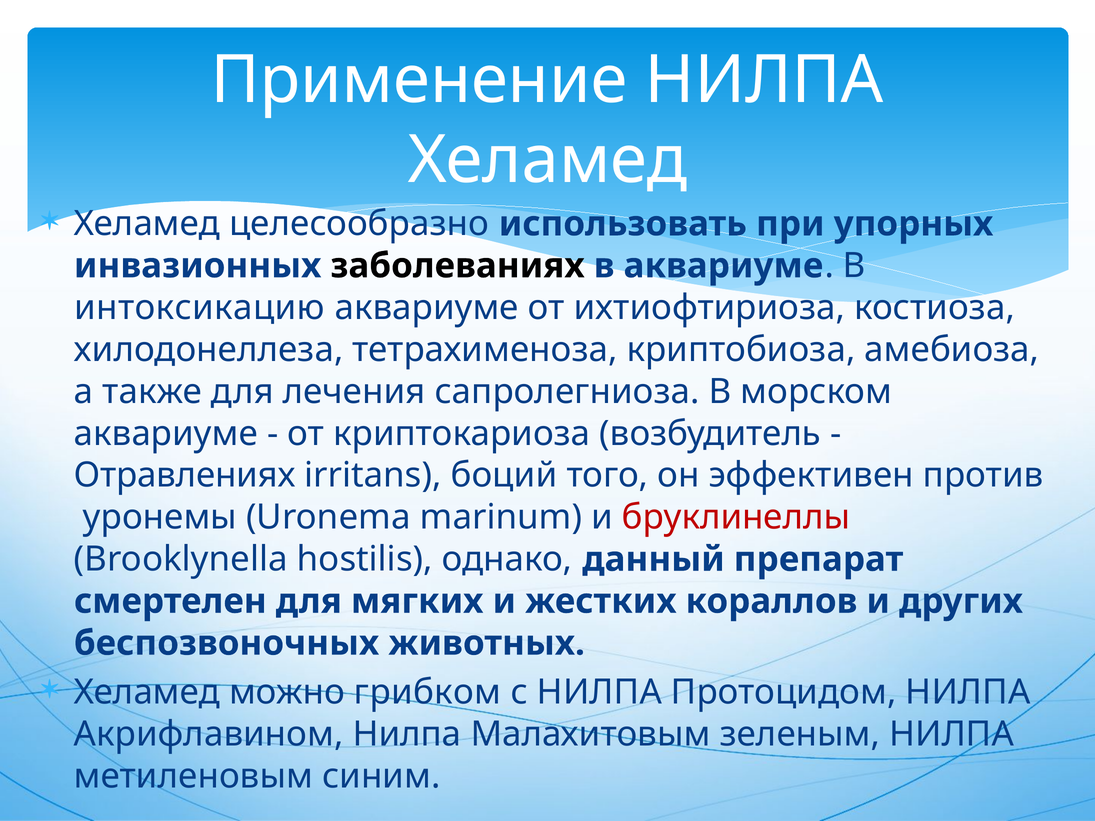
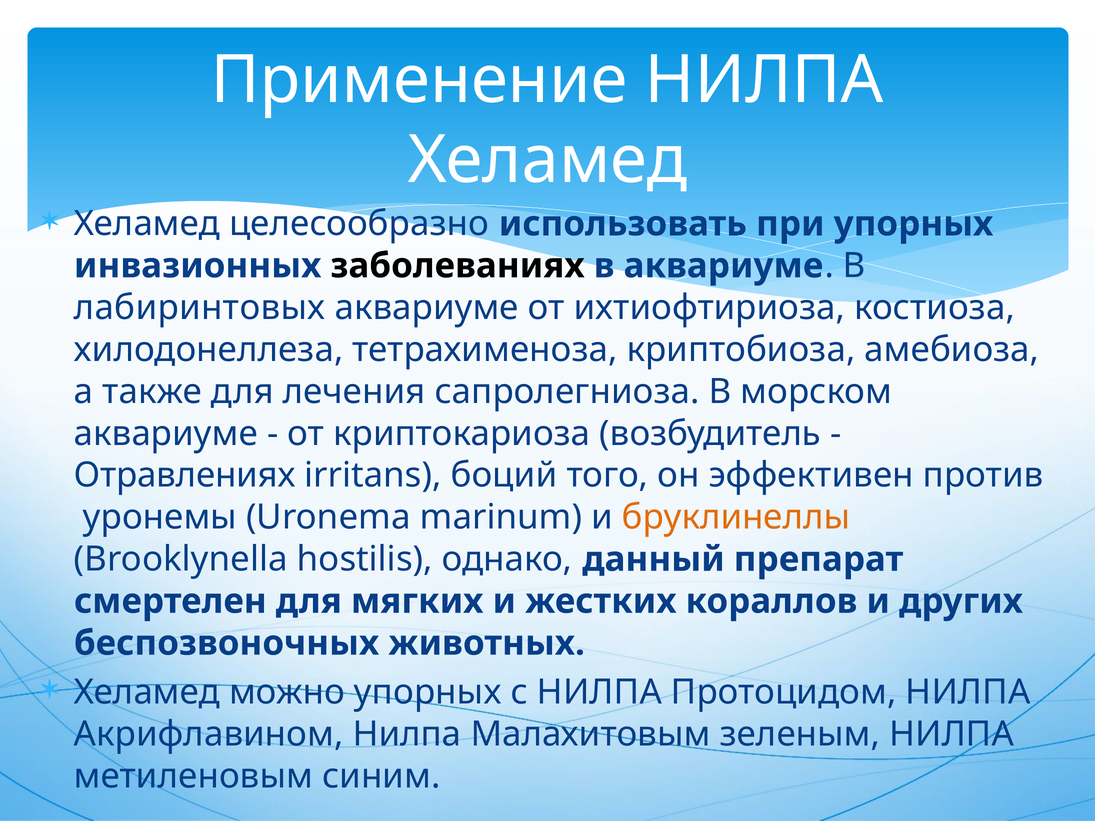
интоксикацию: интоксикацию -> лабиринтовых
бруклинеллы colour: red -> orange
можно грибком: грибком -> упорных
